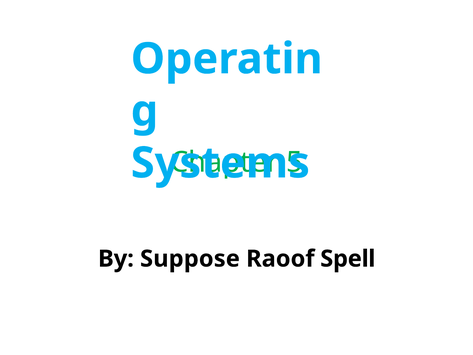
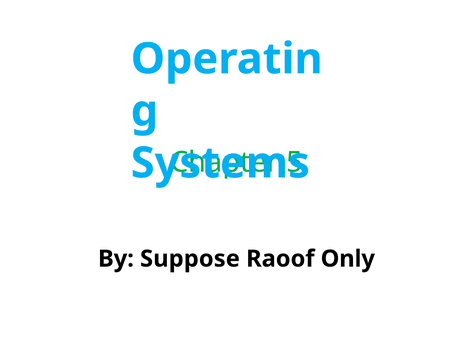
Spell: Spell -> Only
